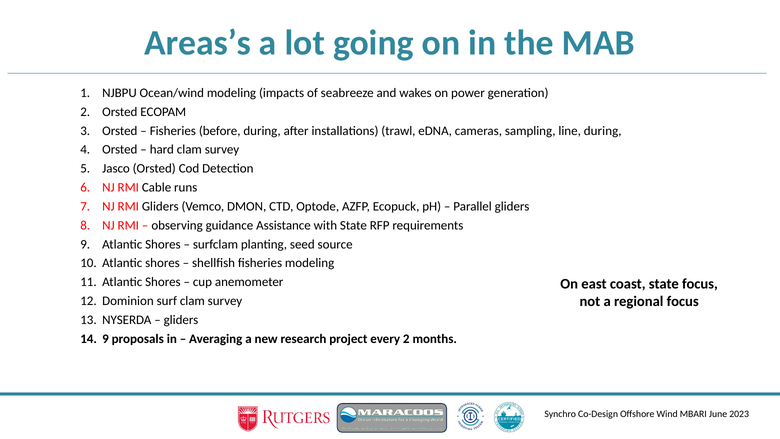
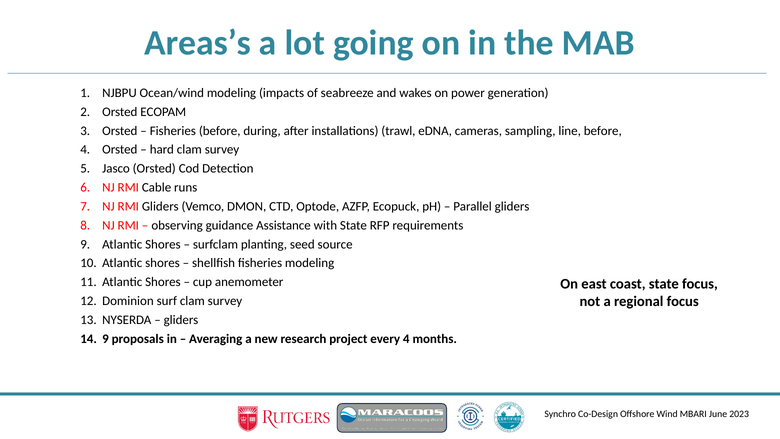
line during: during -> before
every 2: 2 -> 4
